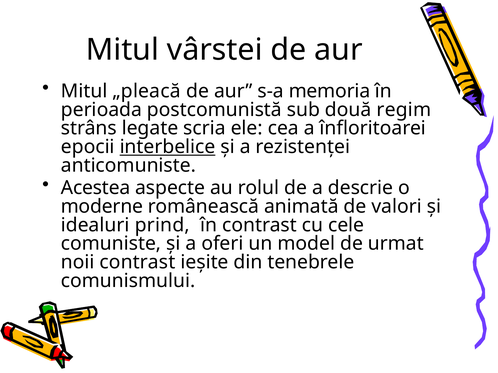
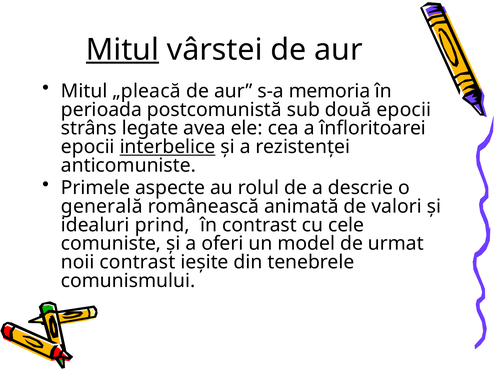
Mitul at (122, 50) underline: none -> present
două regim: regim -> epocii
scria: scria -> avea
Acestea: Acestea -> Primele
moderne: moderne -> generală
